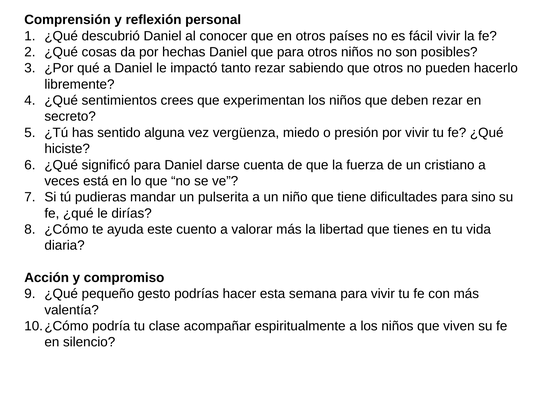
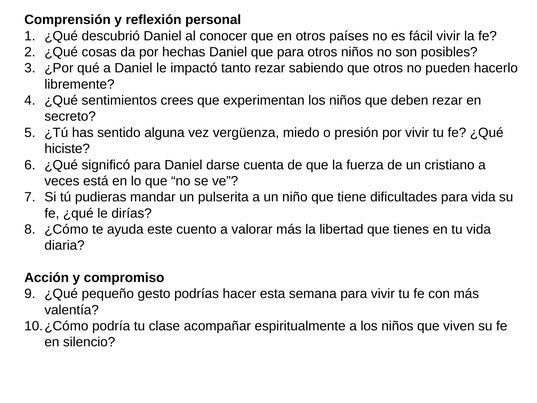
para sino: sino -> vida
